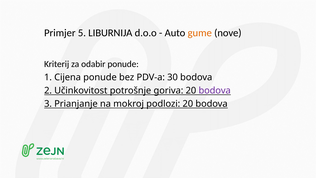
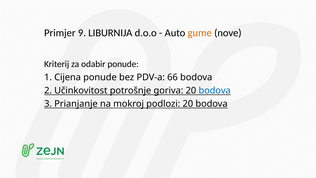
5: 5 -> 9
30: 30 -> 66
bodova at (215, 90) colour: purple -> blue
